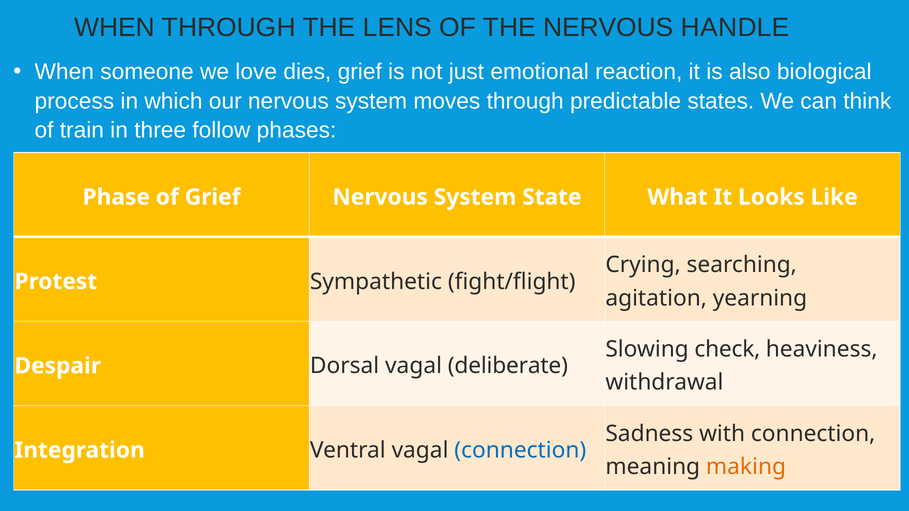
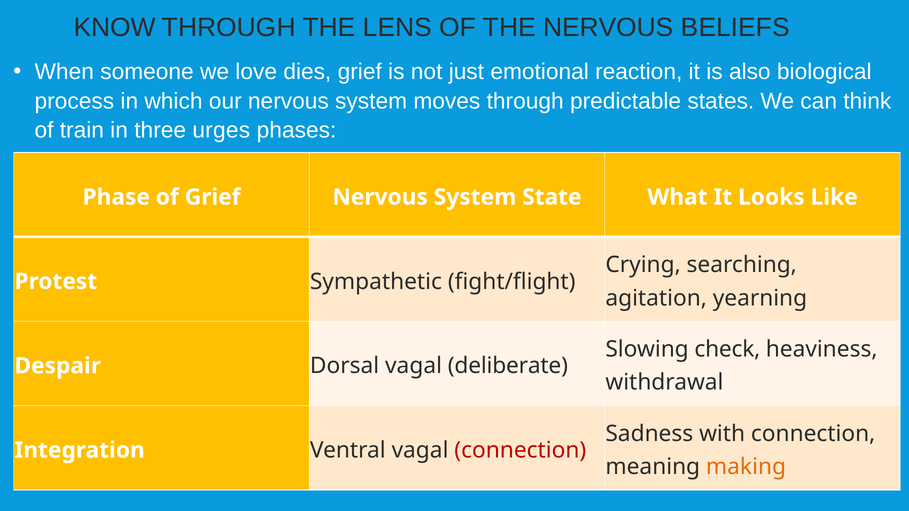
WHEN at (115, 28): WHEN -> KNOW
HANDLE: HANDLE -> BELIEFS
follow: follow -> urges
connection at (520, 451) colour: blue -> red
